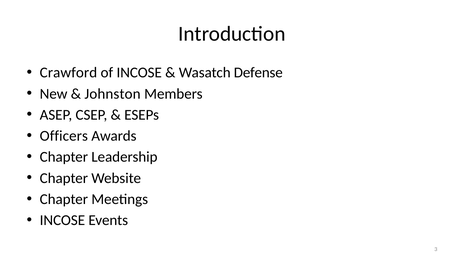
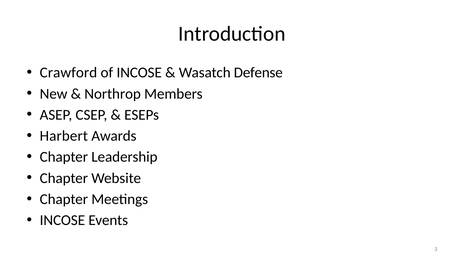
Johnston: Johnston -> Northrop
Officers: Officers -> Harbert
